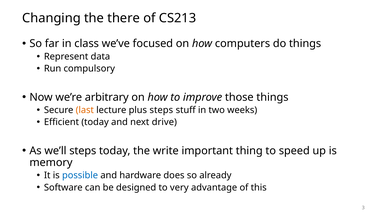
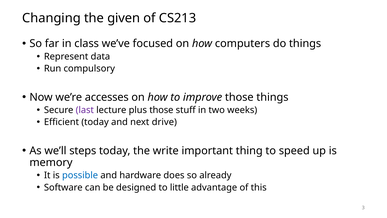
there: there -> given
arbitrary: arbitrary -> accesses
last colour: orange -> purple
plus steps: steps -> those
very: very -> little
